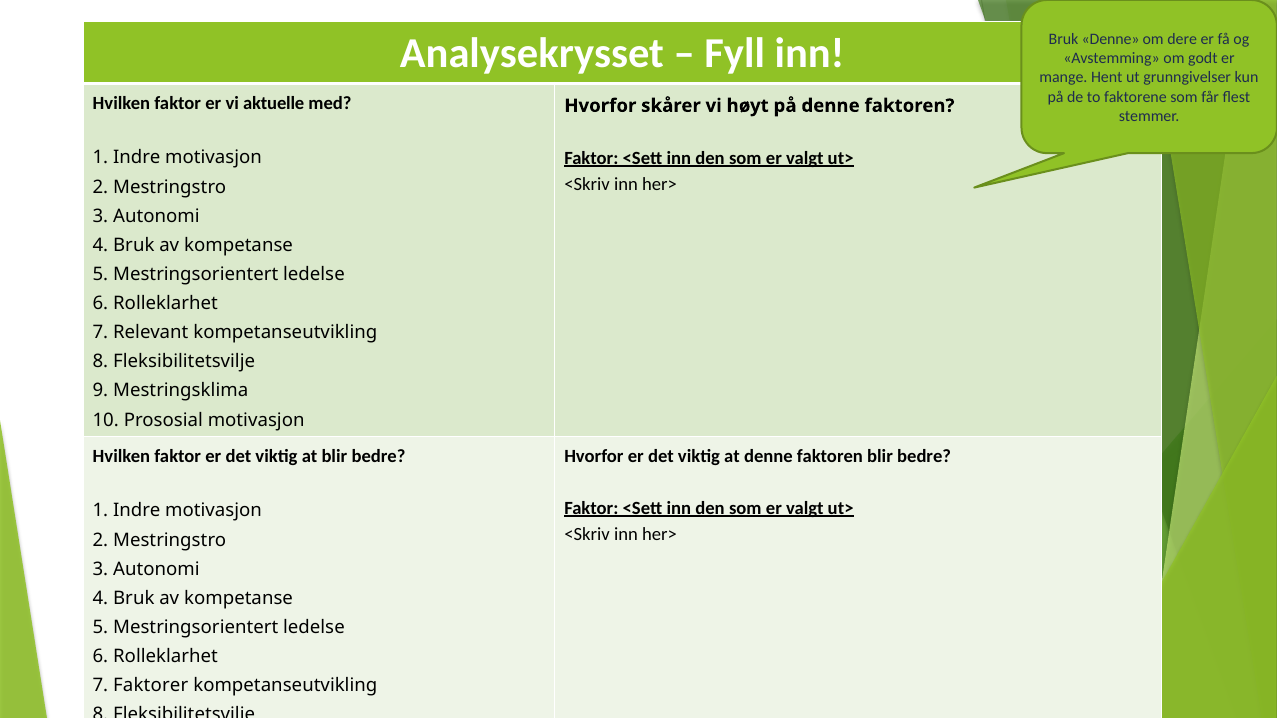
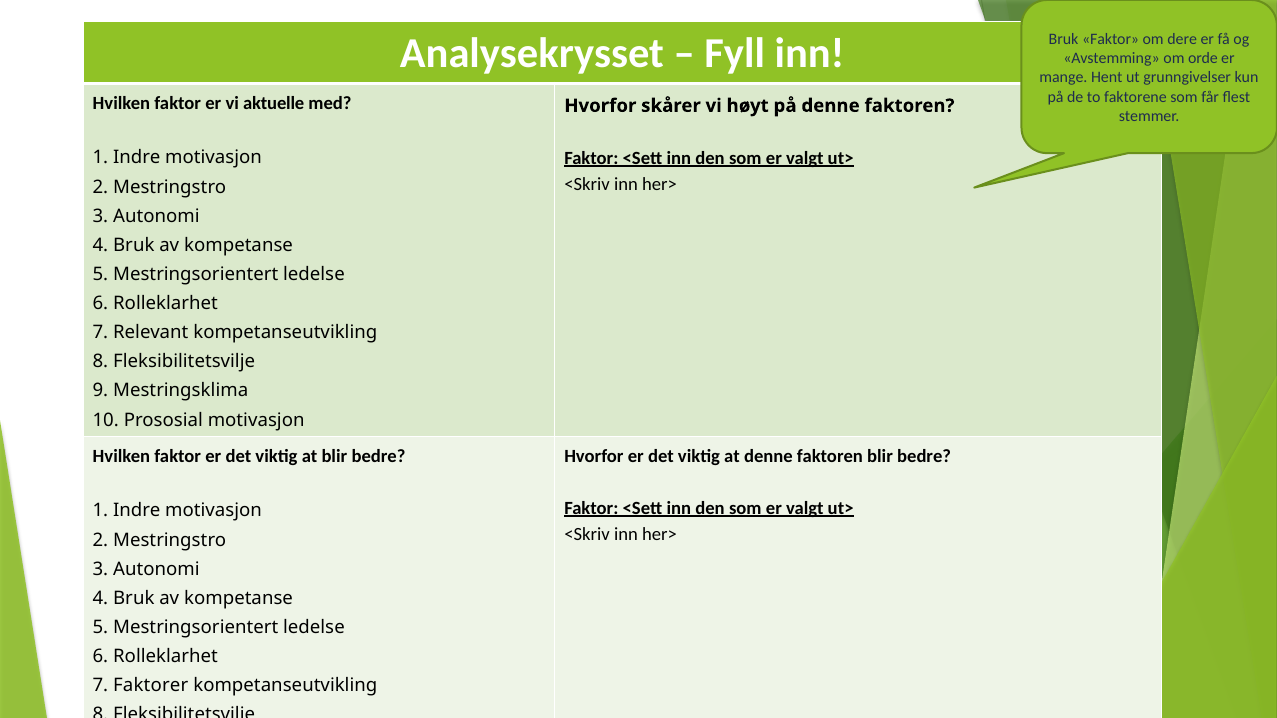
Bruk Denne: Denne -> Faktor
godt: godt -> orde
